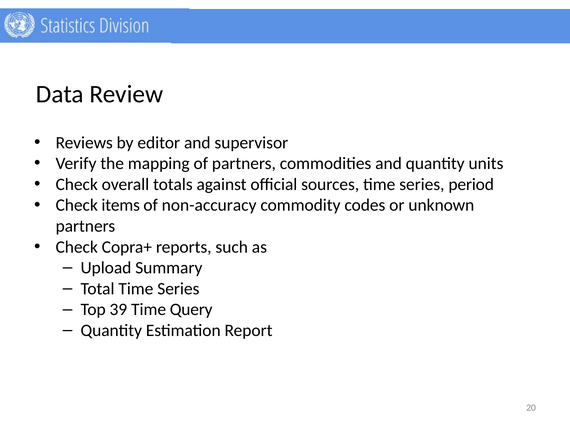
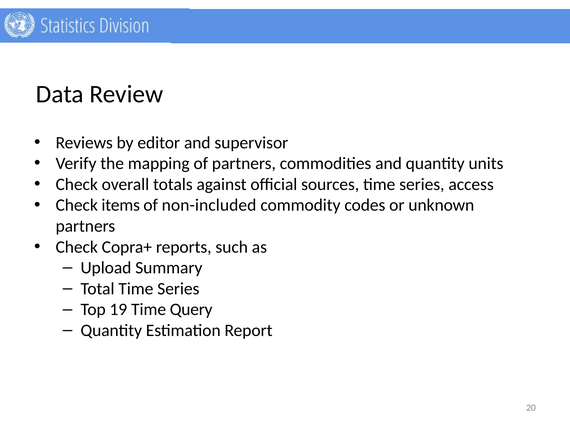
period: period -> access
non-accuracy: non-accuracy -> non-included
39: 39 -> 19
